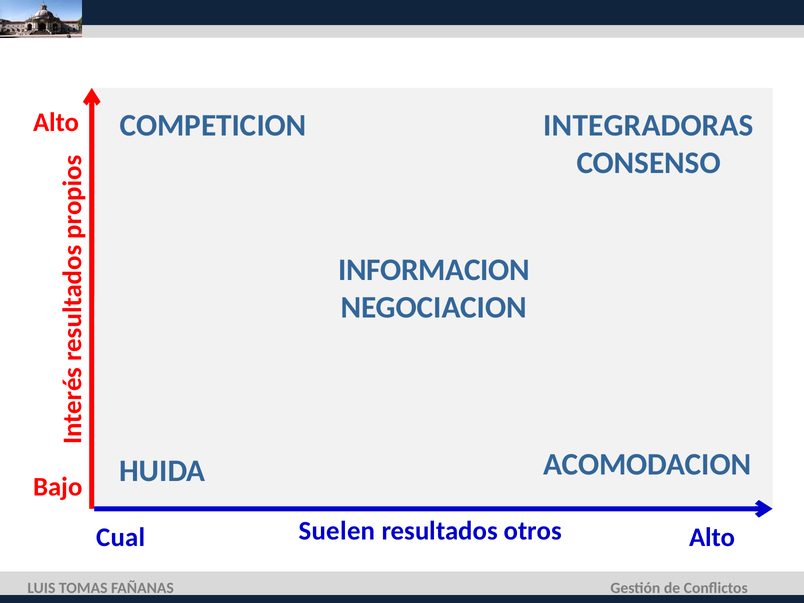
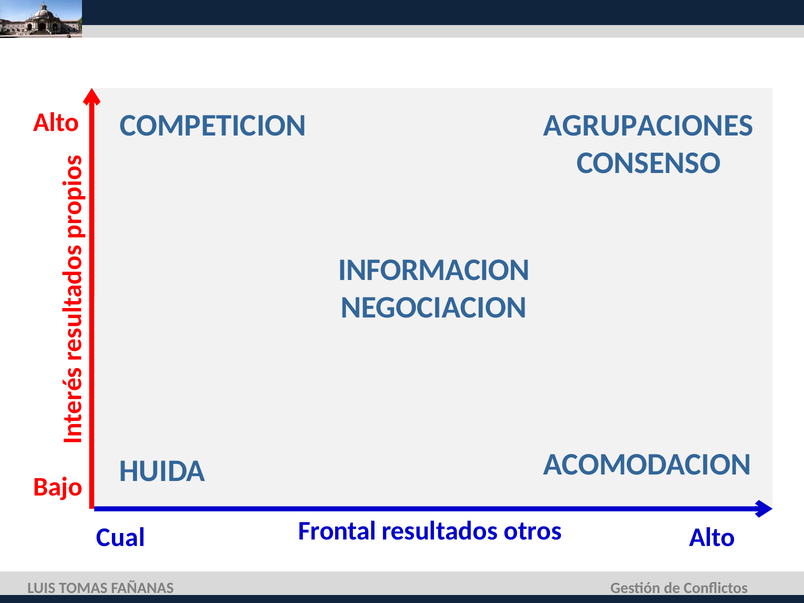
INTEGRADORAS: INTEGRADORAS -> AGRUPACIONES
Suelen: Suelen -> Frontal
